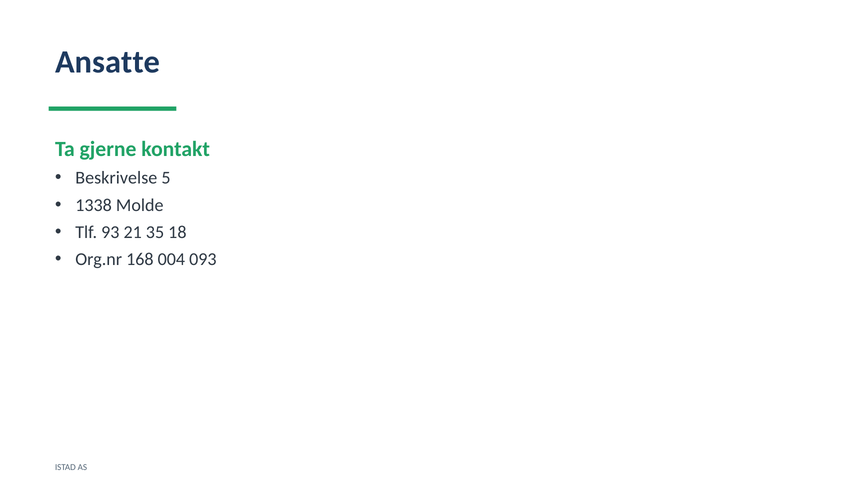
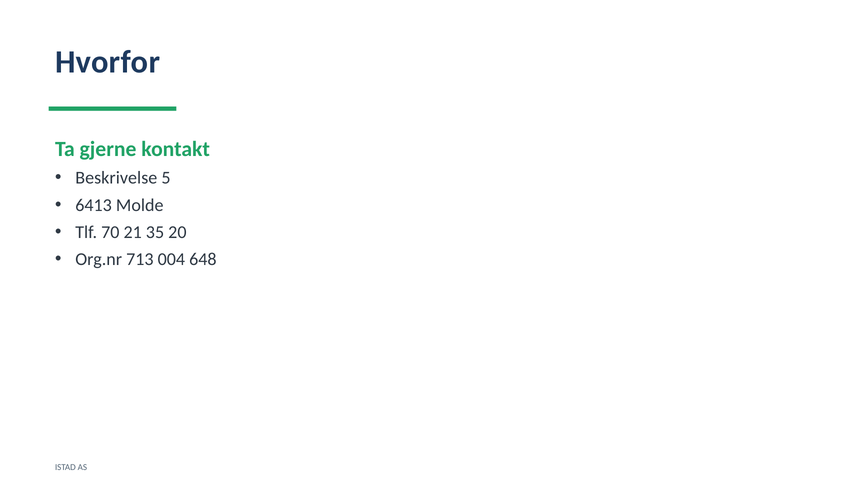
Ansatte: Ansatte -> Hvorfor
1338: 1338 -> 6413
93: 93 -> 70
18: 18 -> 20
168: 168 -> 713
093: 093 -> 648
